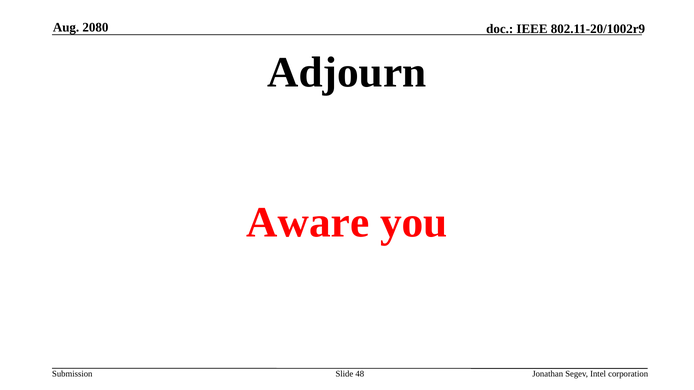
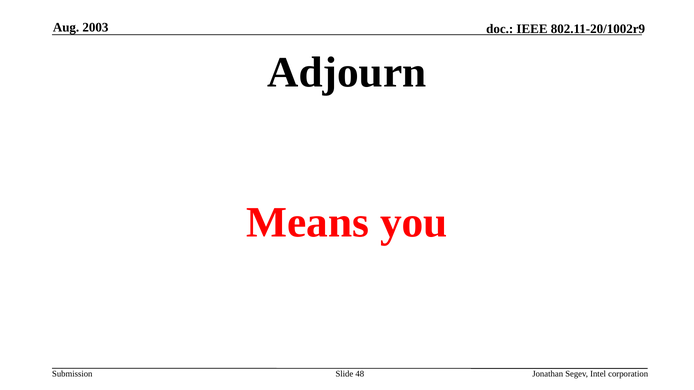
2080: 2080 -> 2003
Aware: Aware -> Means
